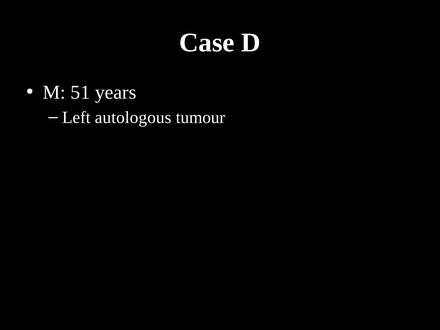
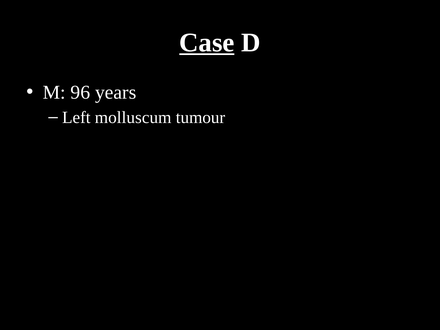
Case underline: none -> present
51: 51 -> 96
autologous: autologous -> molluscum
